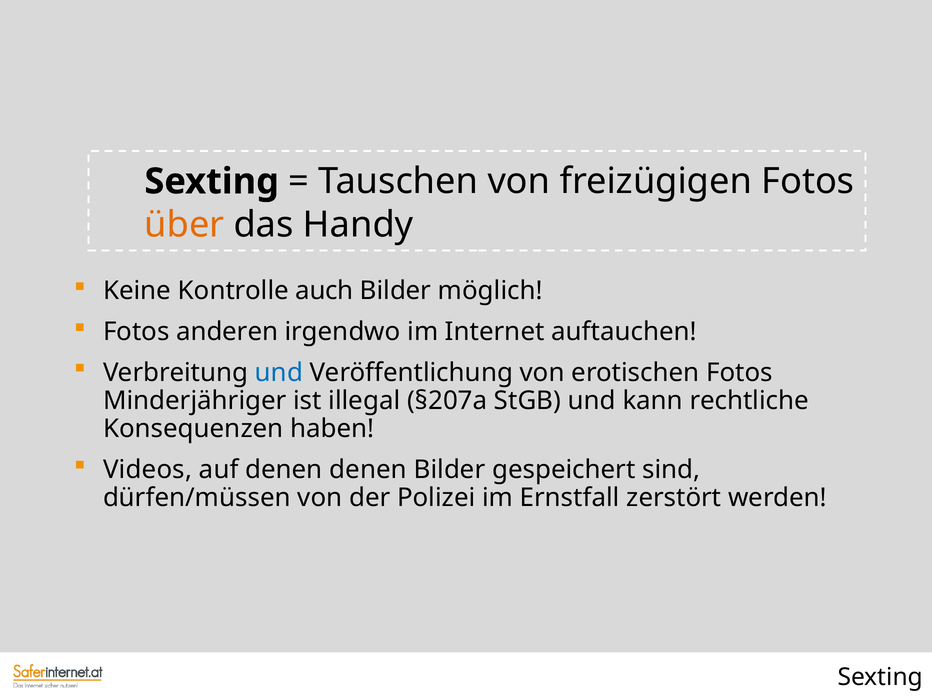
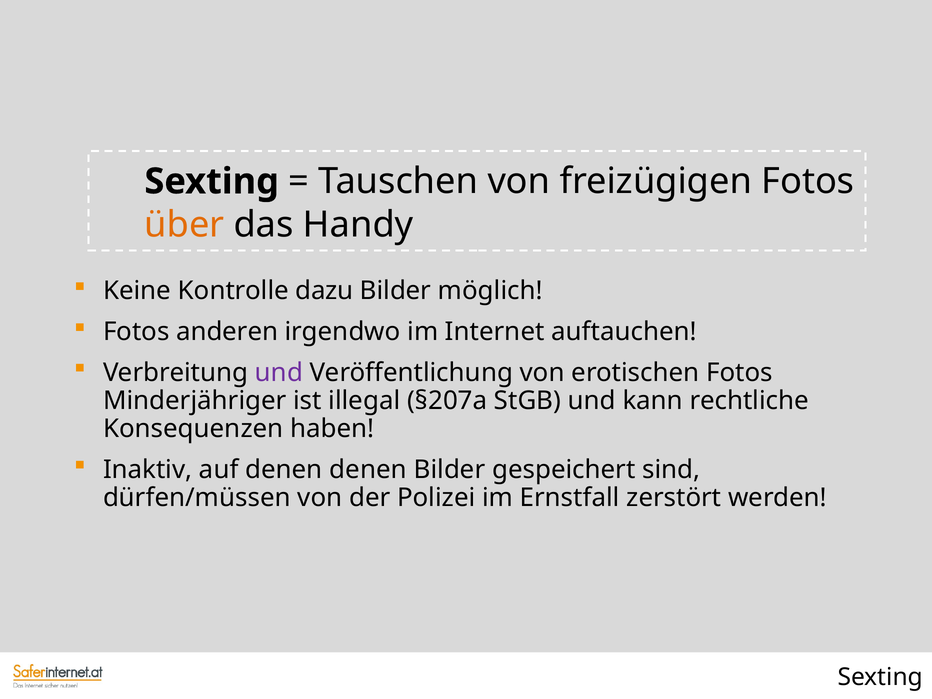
auch: auch -> dazu
und at (279, 373) colour: blue -> purple
Videos: Videos -> Inaktiv
